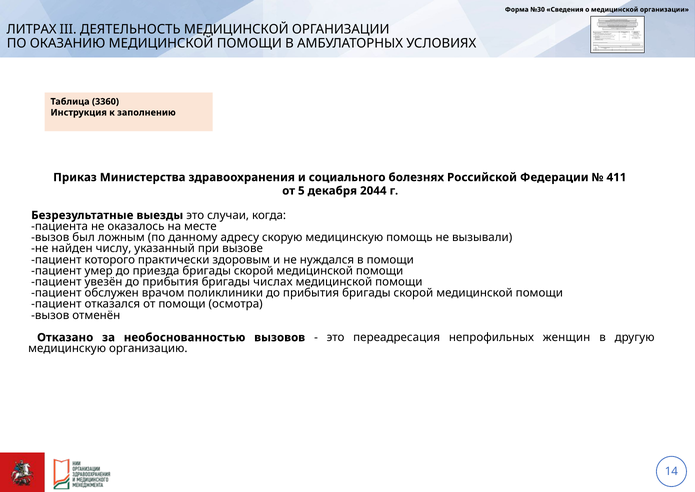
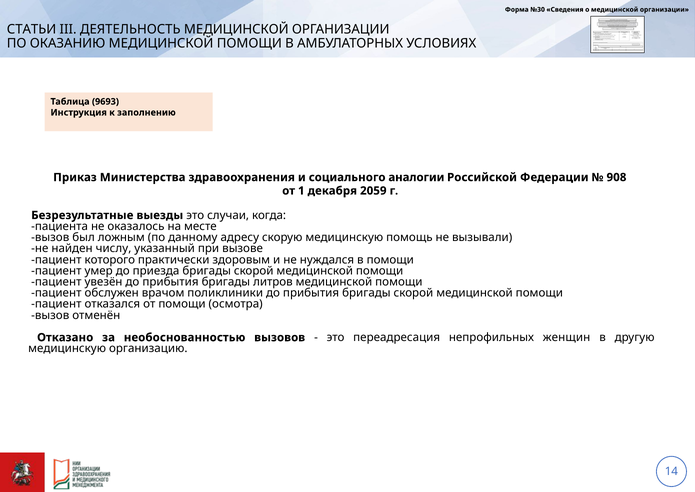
ЛИТРАХ: ЛИТРАХ -> СТАТЬИ
3360: 3360 -> 9693
болезнях: болезнях -> аналогии
411: 411 -> 908
5: 5 -> 1
2044: 2044 -> 2059
числах: числах -> литров
